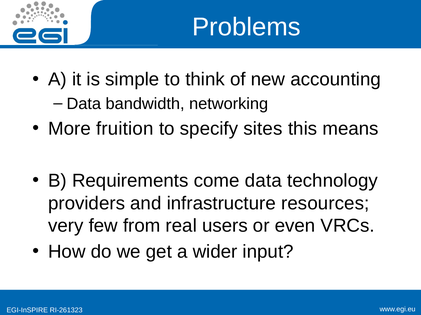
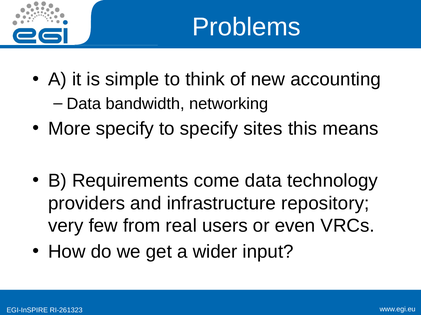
More fruition: fruition -> specify
resources: resources -> repository
